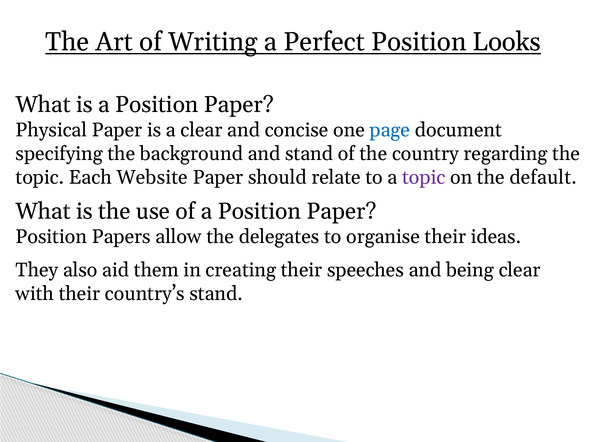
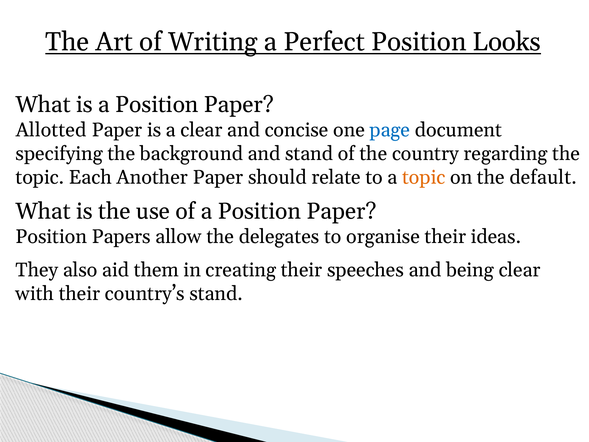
Physical: Physical -> Allotted
Website: Website -> Another
topic at (424, 177) colour: purple -> orange
